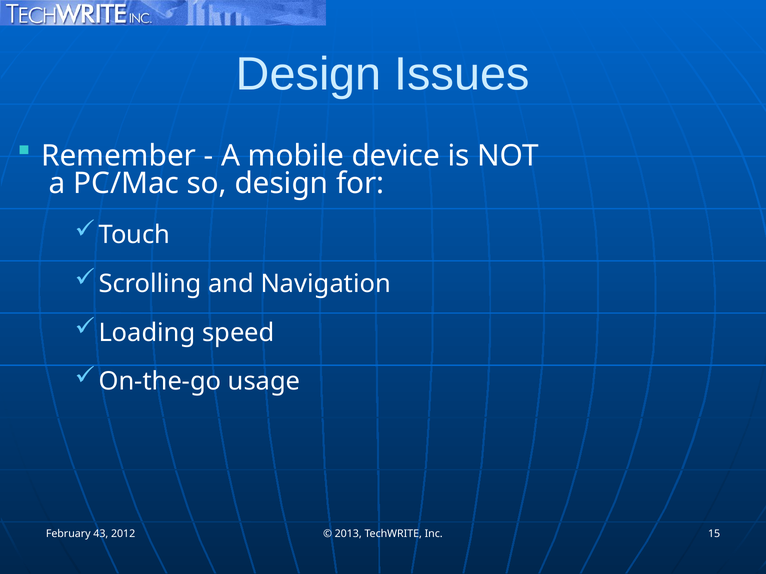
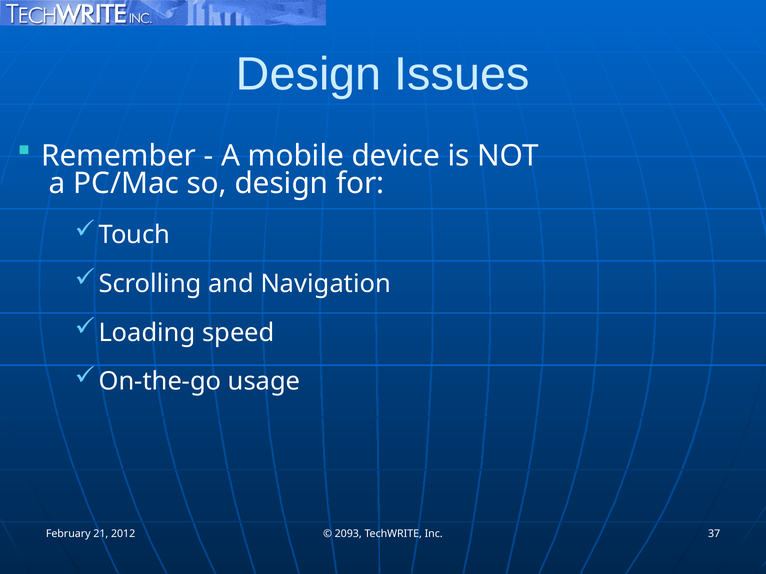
43: 43 -> 21
2013: 2013 -> 2093
15: 15 -> 37
